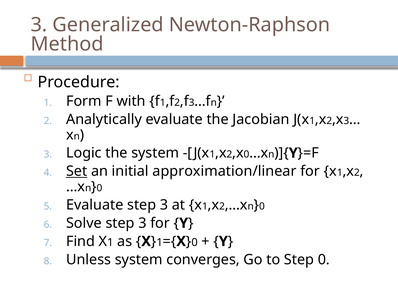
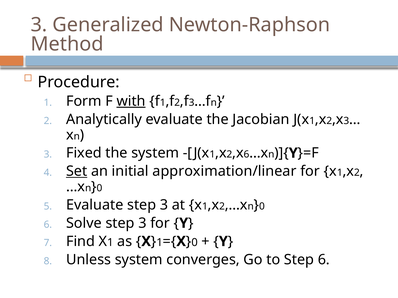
with underline: none -> present
Logic: Logic -> Fixed
0 at (246, 155): 0 -> 6
Step 0: 0 -> 6
